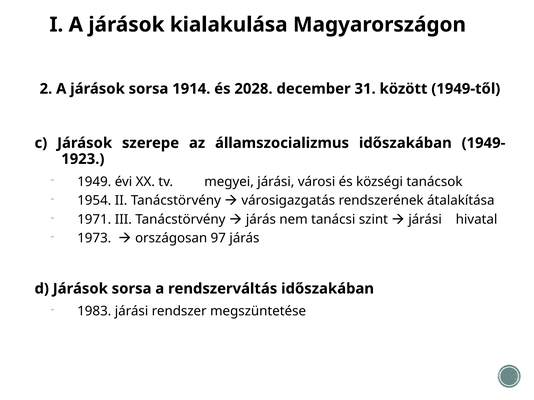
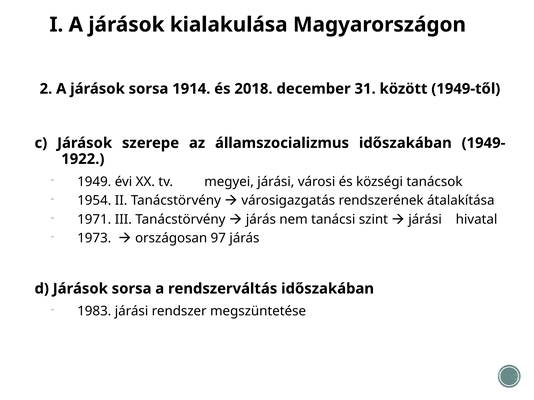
2028: 2028 -> 2018
1923: 1923 -> 1922
